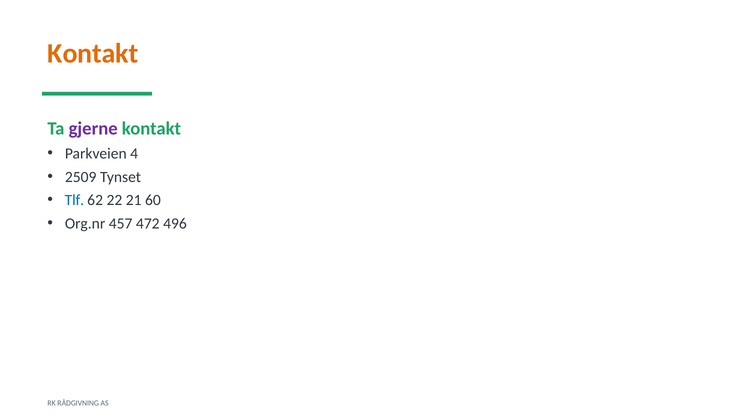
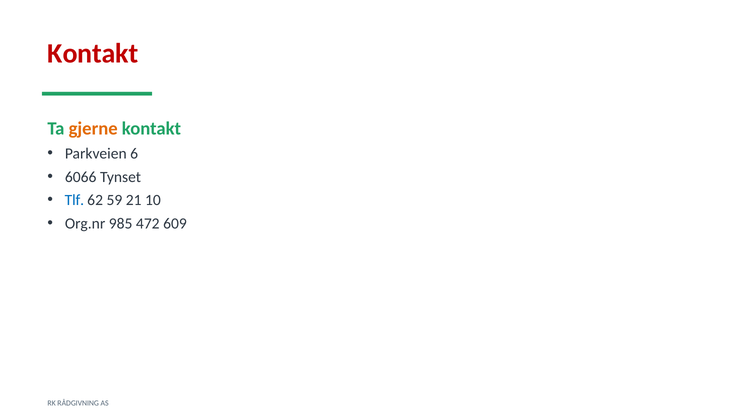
Kontakt at (93, 53) colour: orange -> red
gjerne colour: purple -> orange
4: 4 -> 6
2509: 2509 -> 6066
22: 22 -> 59
60: 60 -> 10
457: 457 -> 985
496: 496 -> 609
